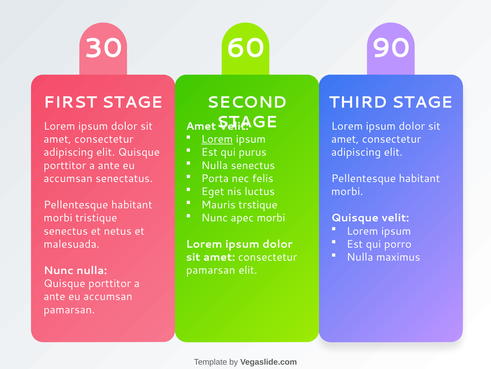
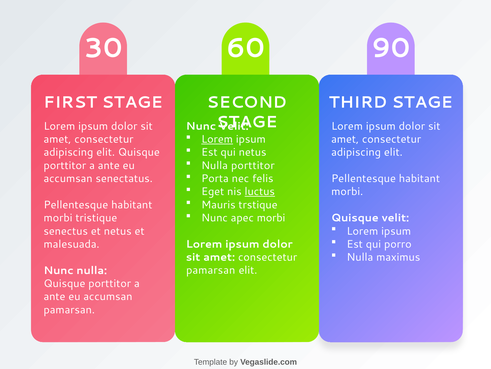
Amet at (201, 126): Amet -> Nunc
qui purus: purus -> netus
Nulla senectus: senectus -> porttitor
luctus underline: none -> present
